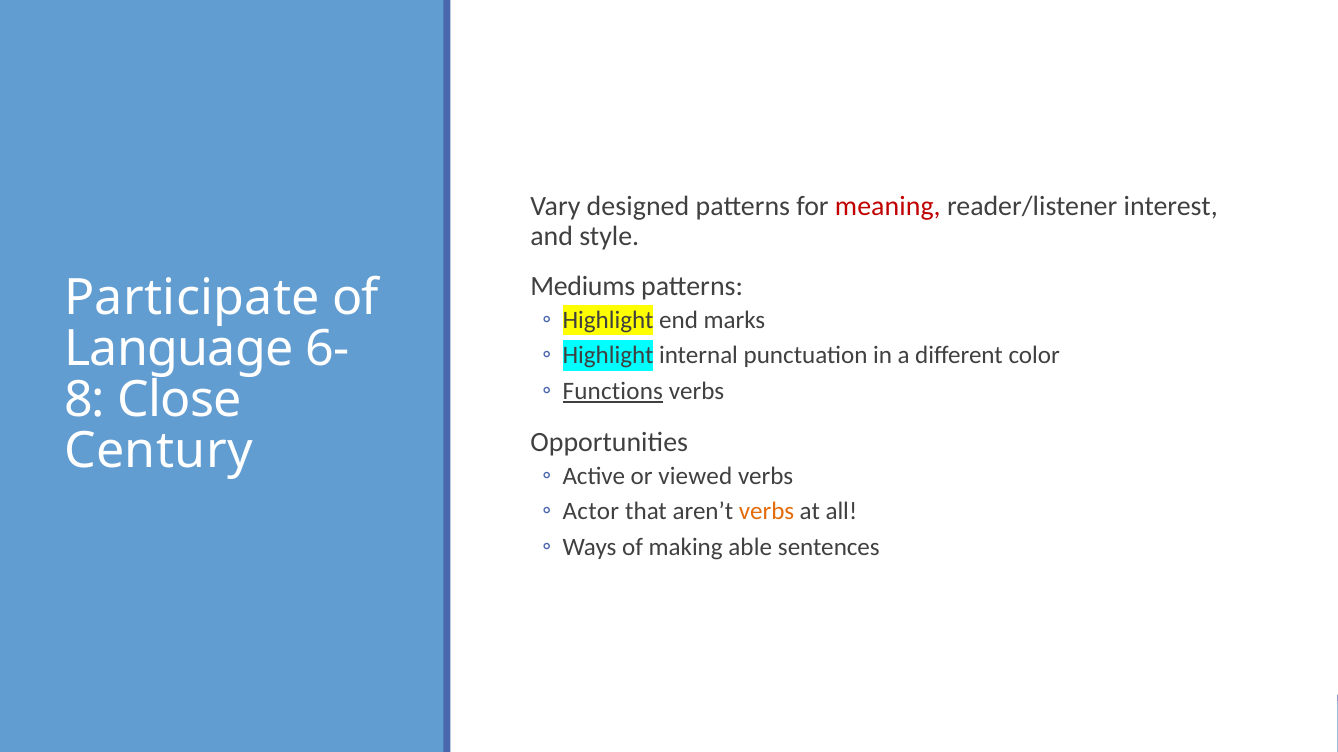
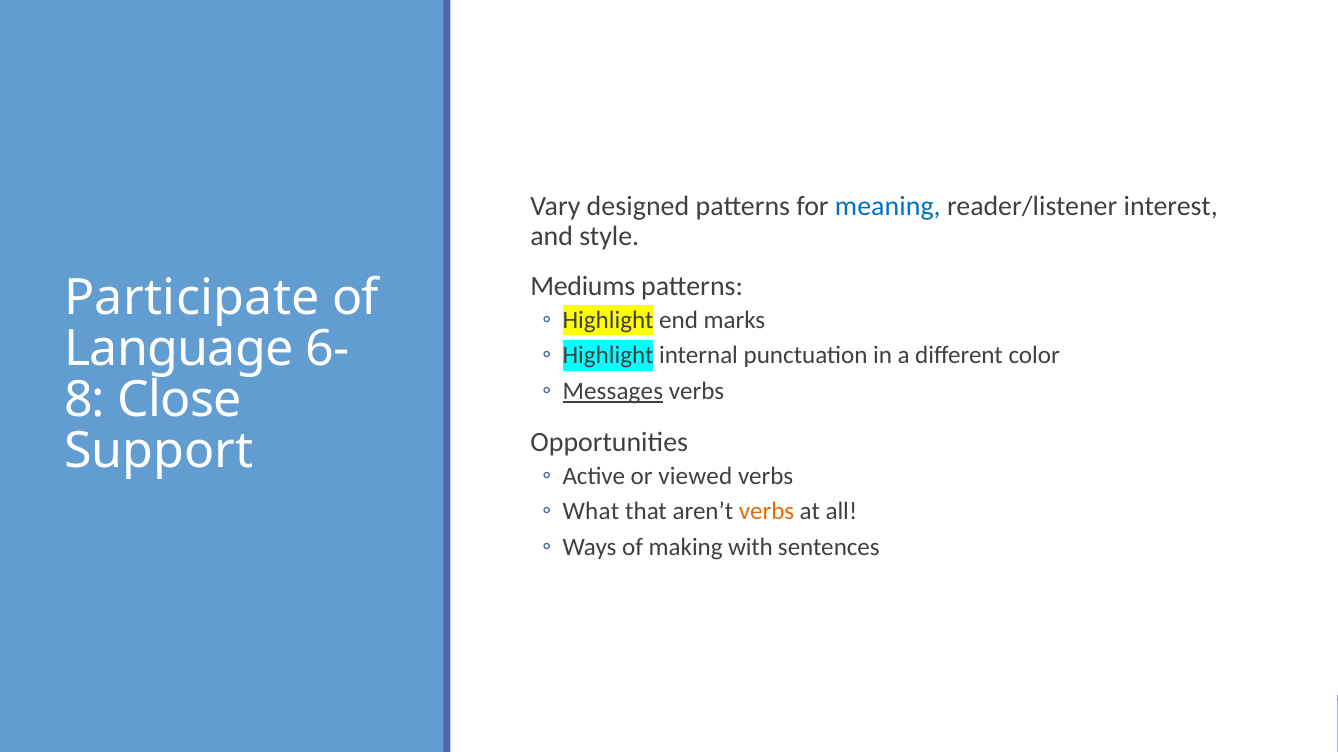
meaning colour: red -> blue
Functions: Functions -> Messages
Century: Century -> Support
Actor: Actor -> What
able: able -> with
